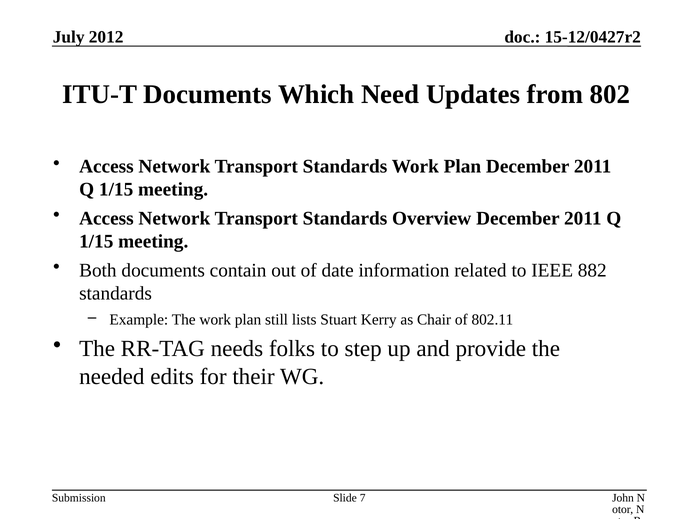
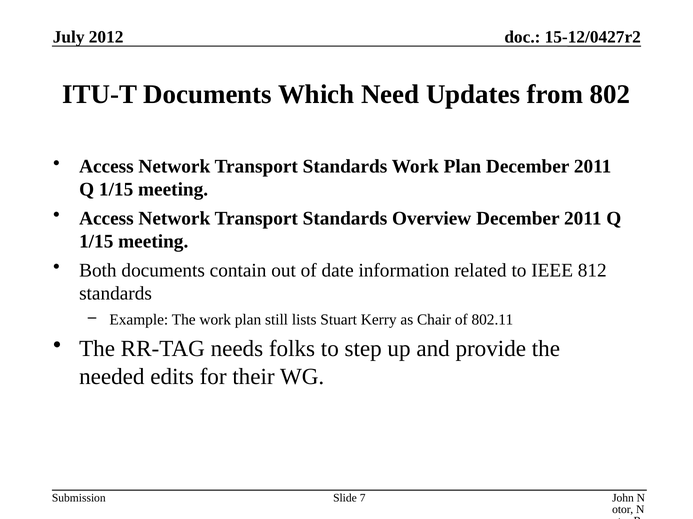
882: 882 -> 812
